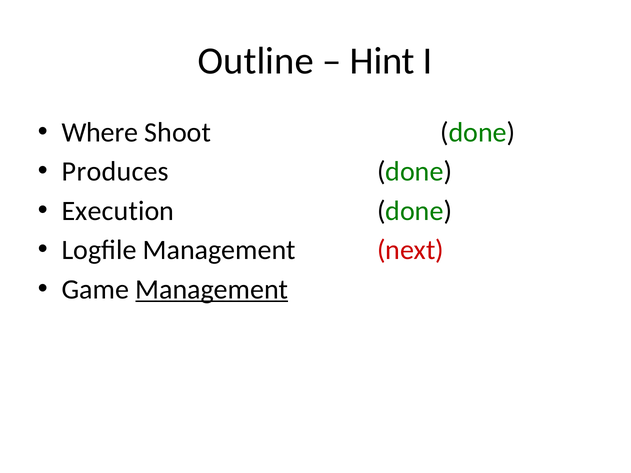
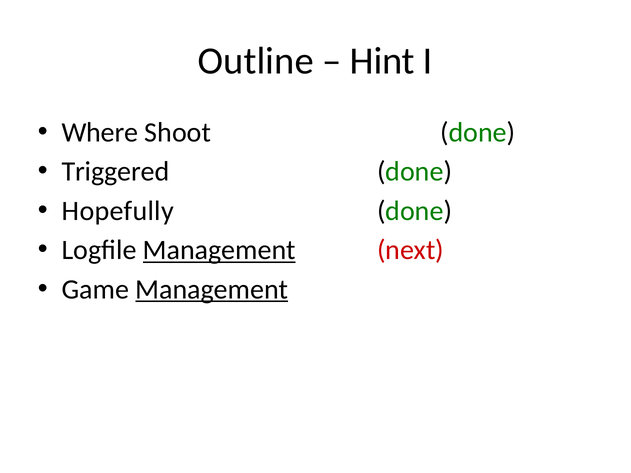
Produces: Produces -> Triggered
Execution: Execution -> Hopefully
Management at (219, 250) underline: none -> present
